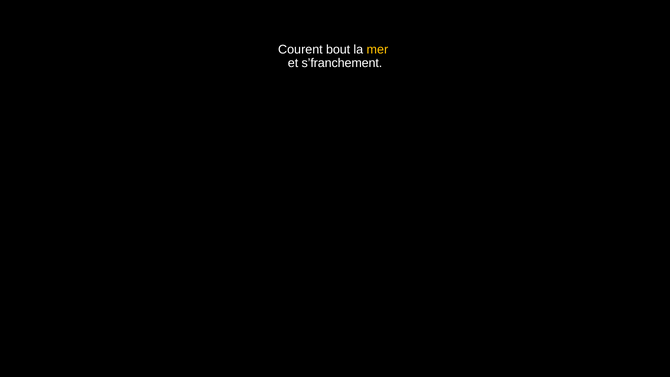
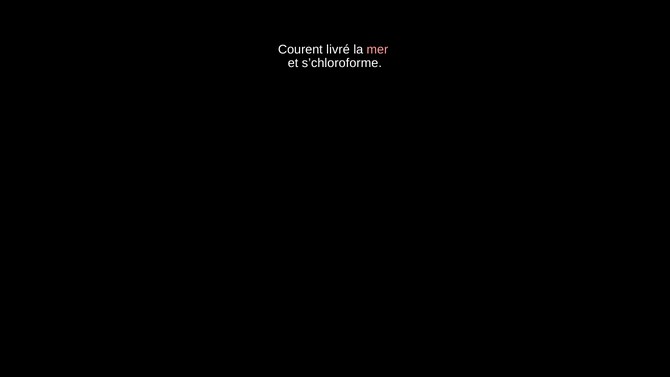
bout: bout -> livré
mer colour: yellow -> pink
s’franchement: s’franchement -> s’chloroforme
